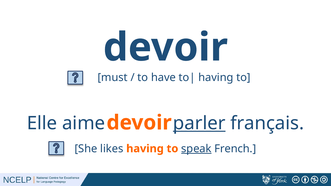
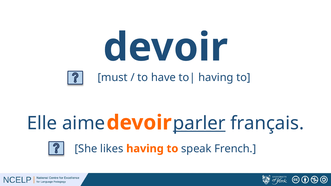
speak underline: present -> none
